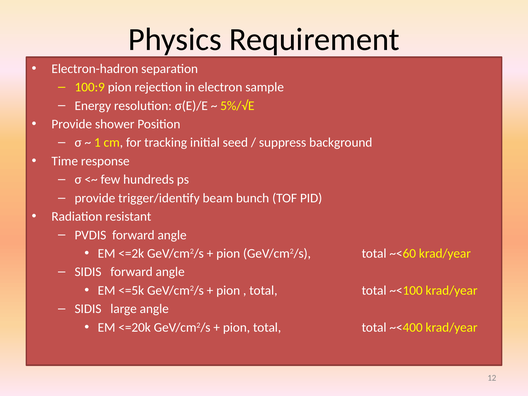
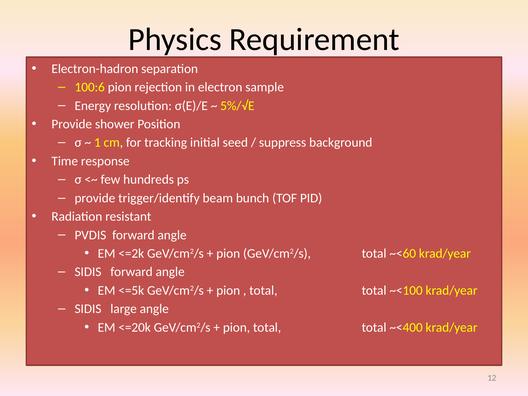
100:9: 100:9 -> 100:6
